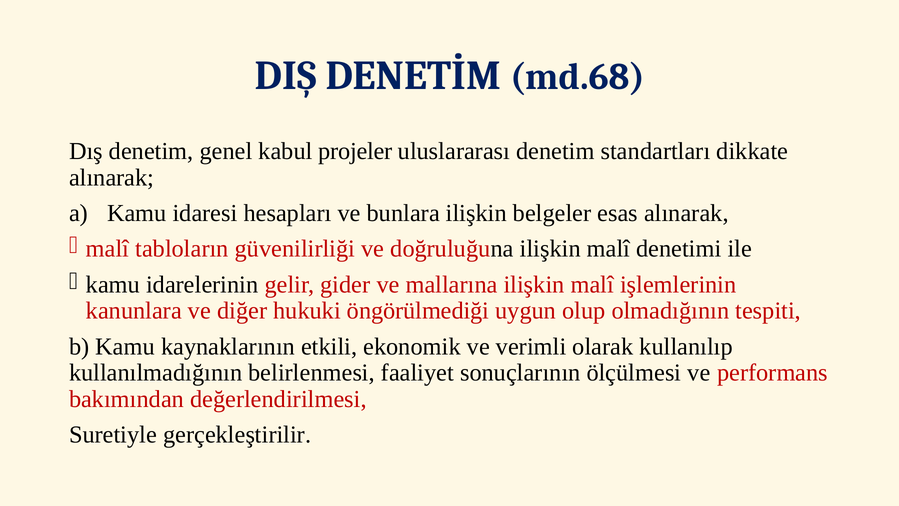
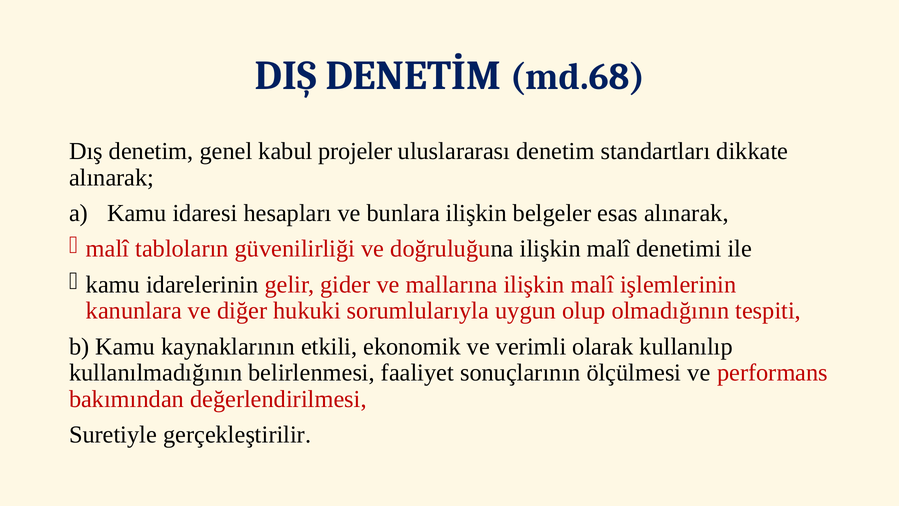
öngörülmediği: öngörülmediği -> sorumlularıyla
